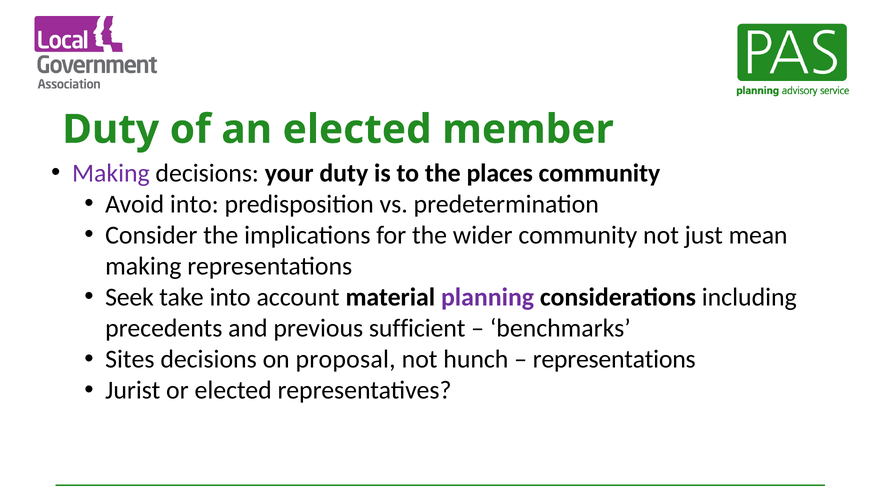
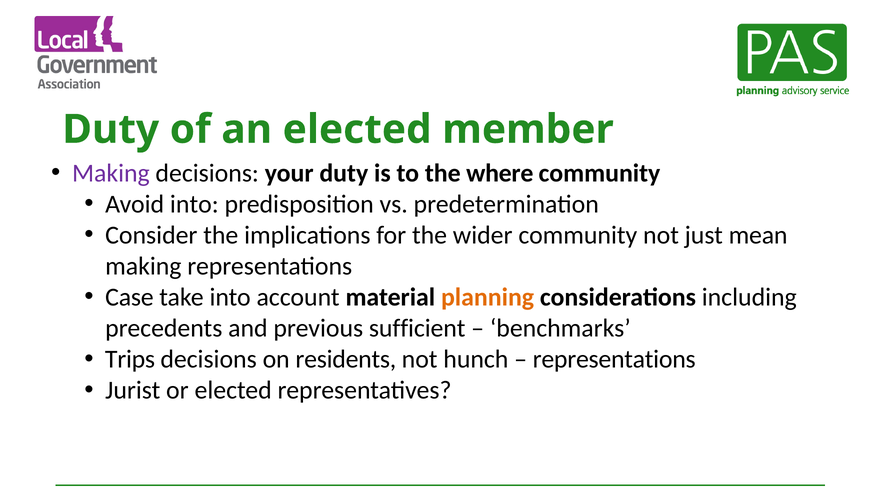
places: places -> where
Seek: Seek -> Case
planning colour: purple -> orange
Sites: Sites -> Trips
proposal: proposal -> residents
